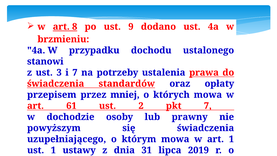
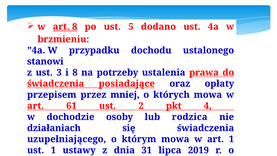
9: 9 -> 5
i 7: 7 -> 8
standardów: standardów -> posiadające
pkt 7: 7 -> 4
prawny: prawny -> rodzica
powyższym: powyższym -> działaniach
